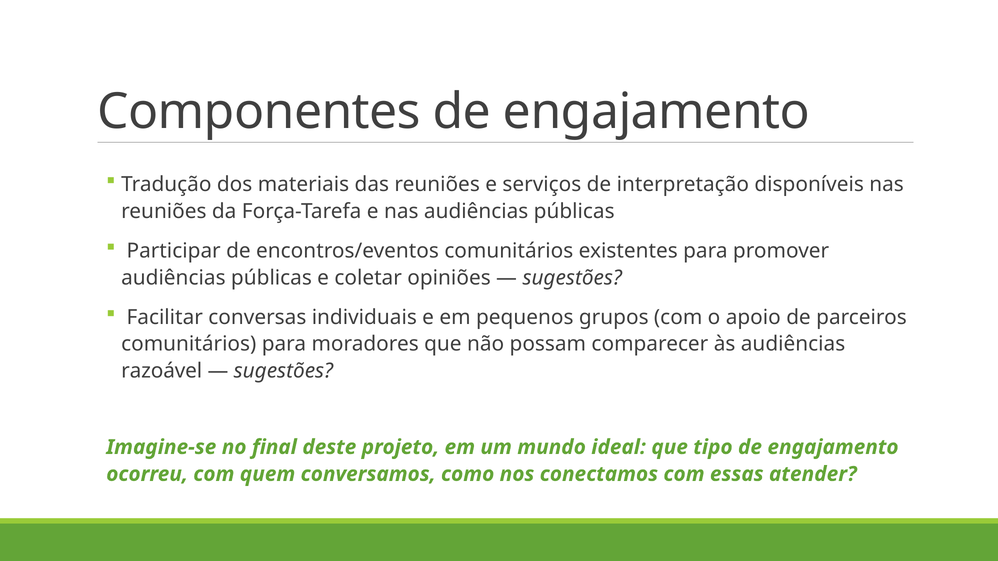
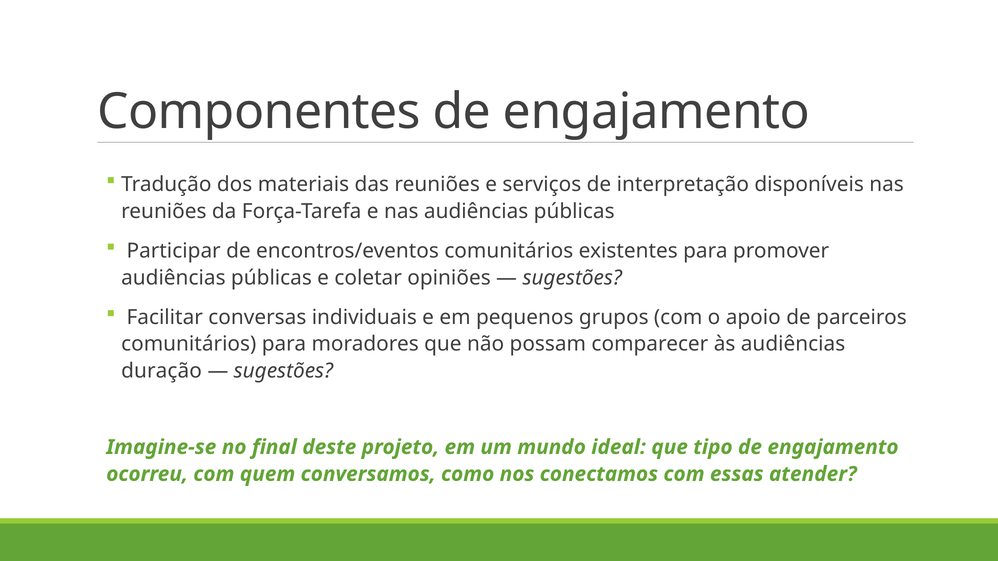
razoável: razoável -> duração
